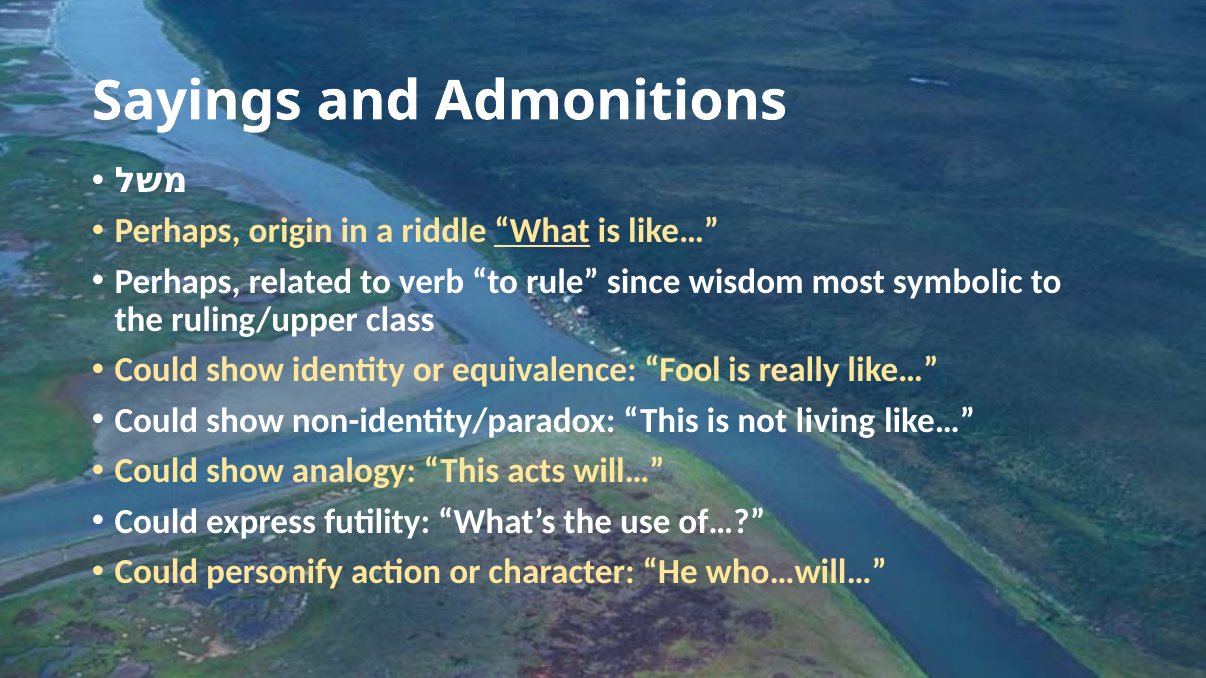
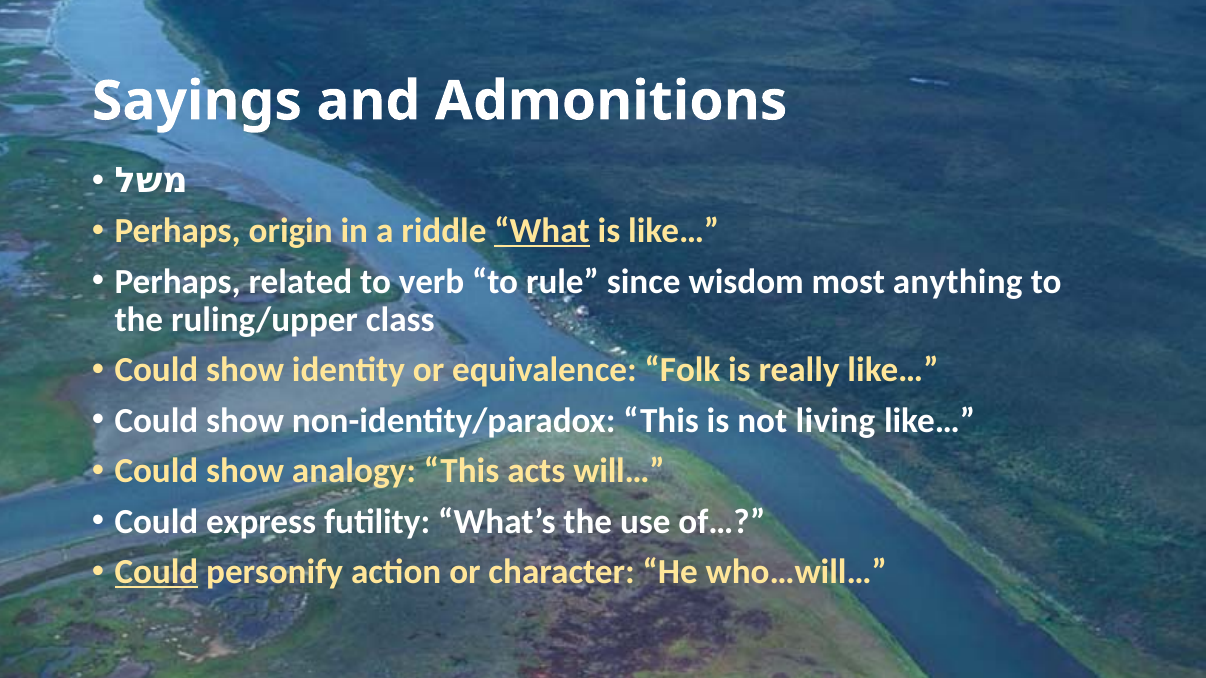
symbolic: symbolic -> anything
Fool: Fool -> Folk
Could at (156, 572) underline: none -> present
